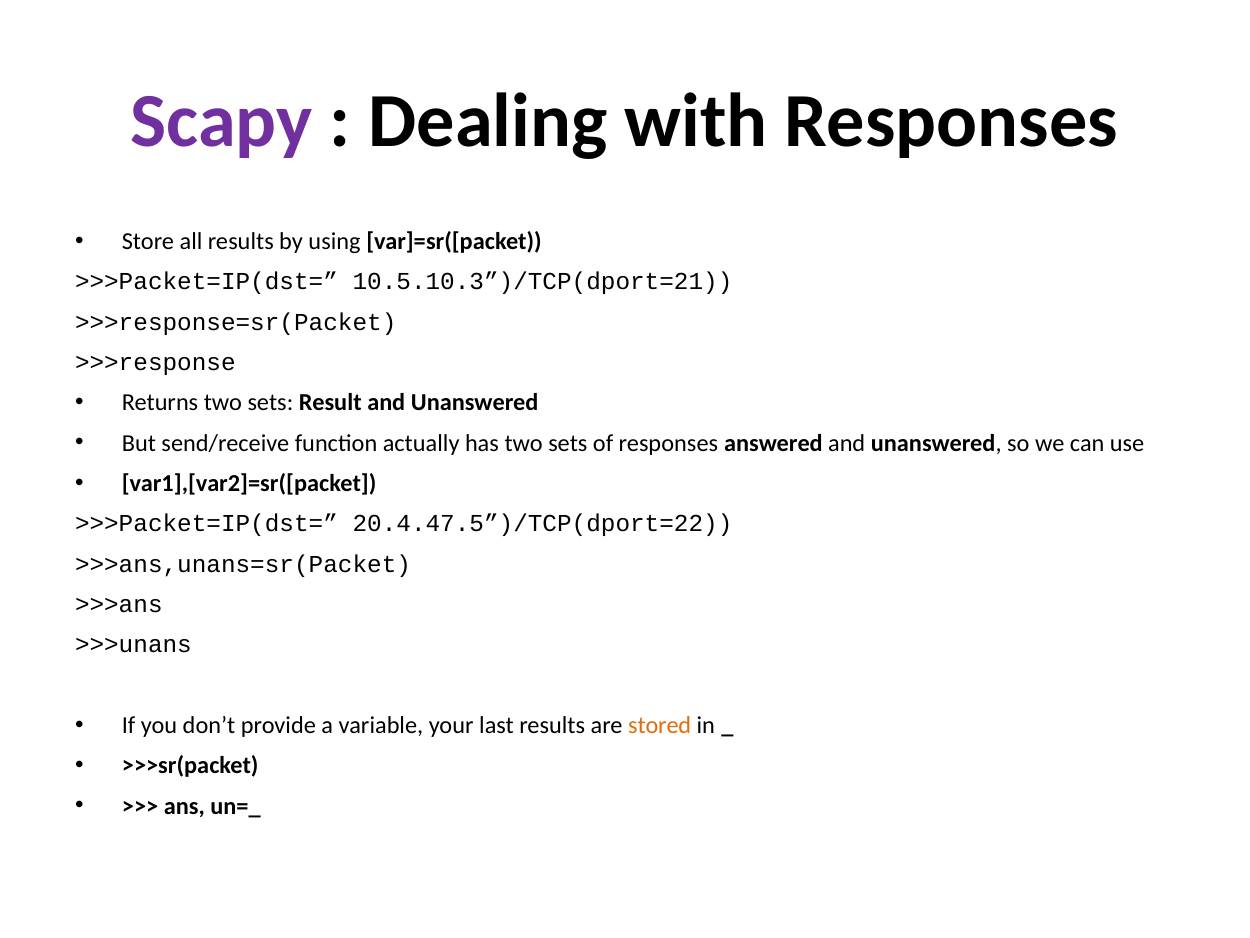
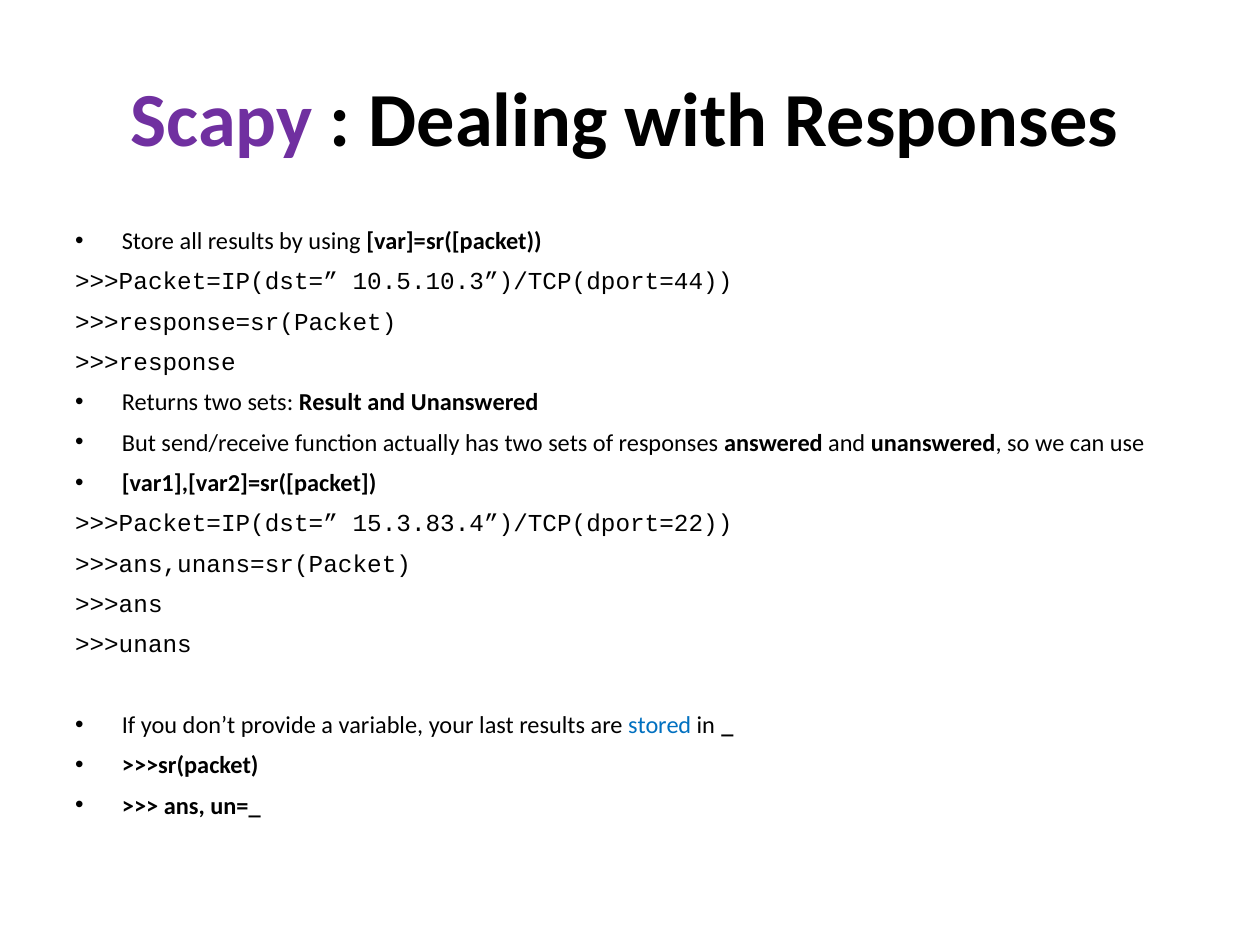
10.5.10.3”)/TCP(dport=21: 10.5.10.3”)/TCP(dport=21 -> 10.5.10.3”)/TCP(dport=44
20.4.47.5”)/TCP(dport=22: 20.4.47.5”)/TCP(dport=22 -> 15.3.83.4”)/TCP(dport=22
stored colour: orange -> blue
